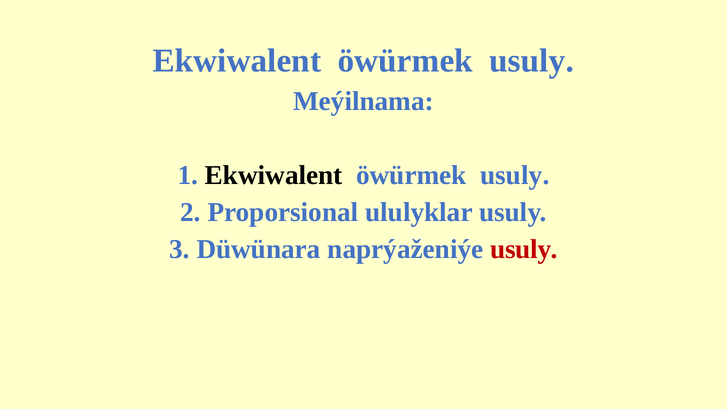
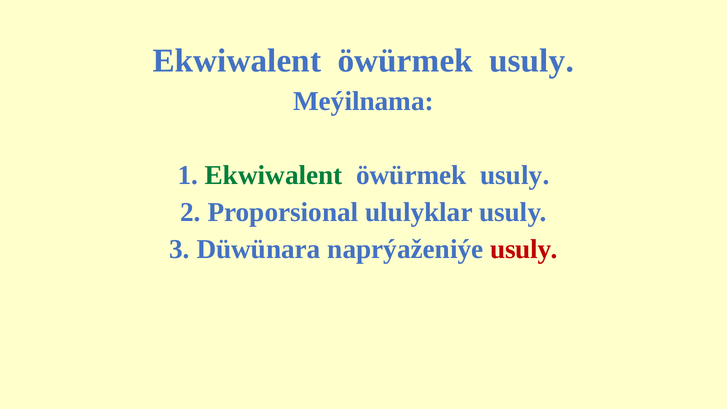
Ekwiwalent at (274, 175) colour: black -> green
